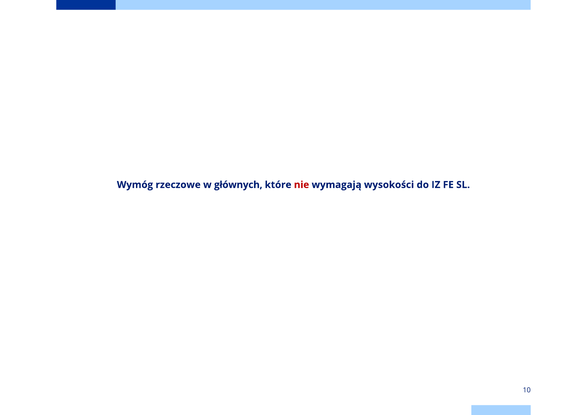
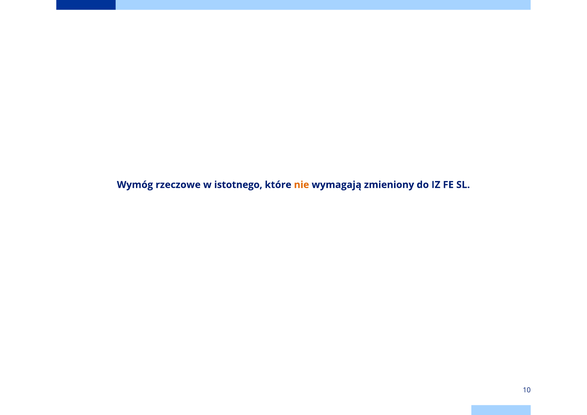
głównych: głównych -> istotnego
nie colour: red -> orange
wysokości: wysokości -> zmieniony
